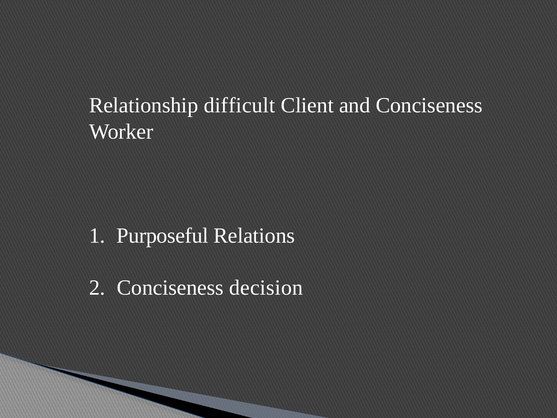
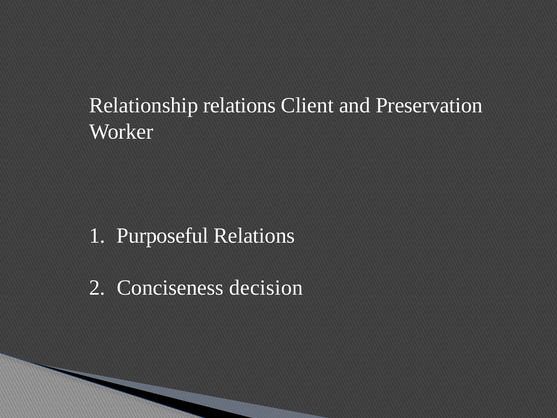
Relationship difficult: difficult -> relations
and Conciseness: Conciseness -> Preservation
